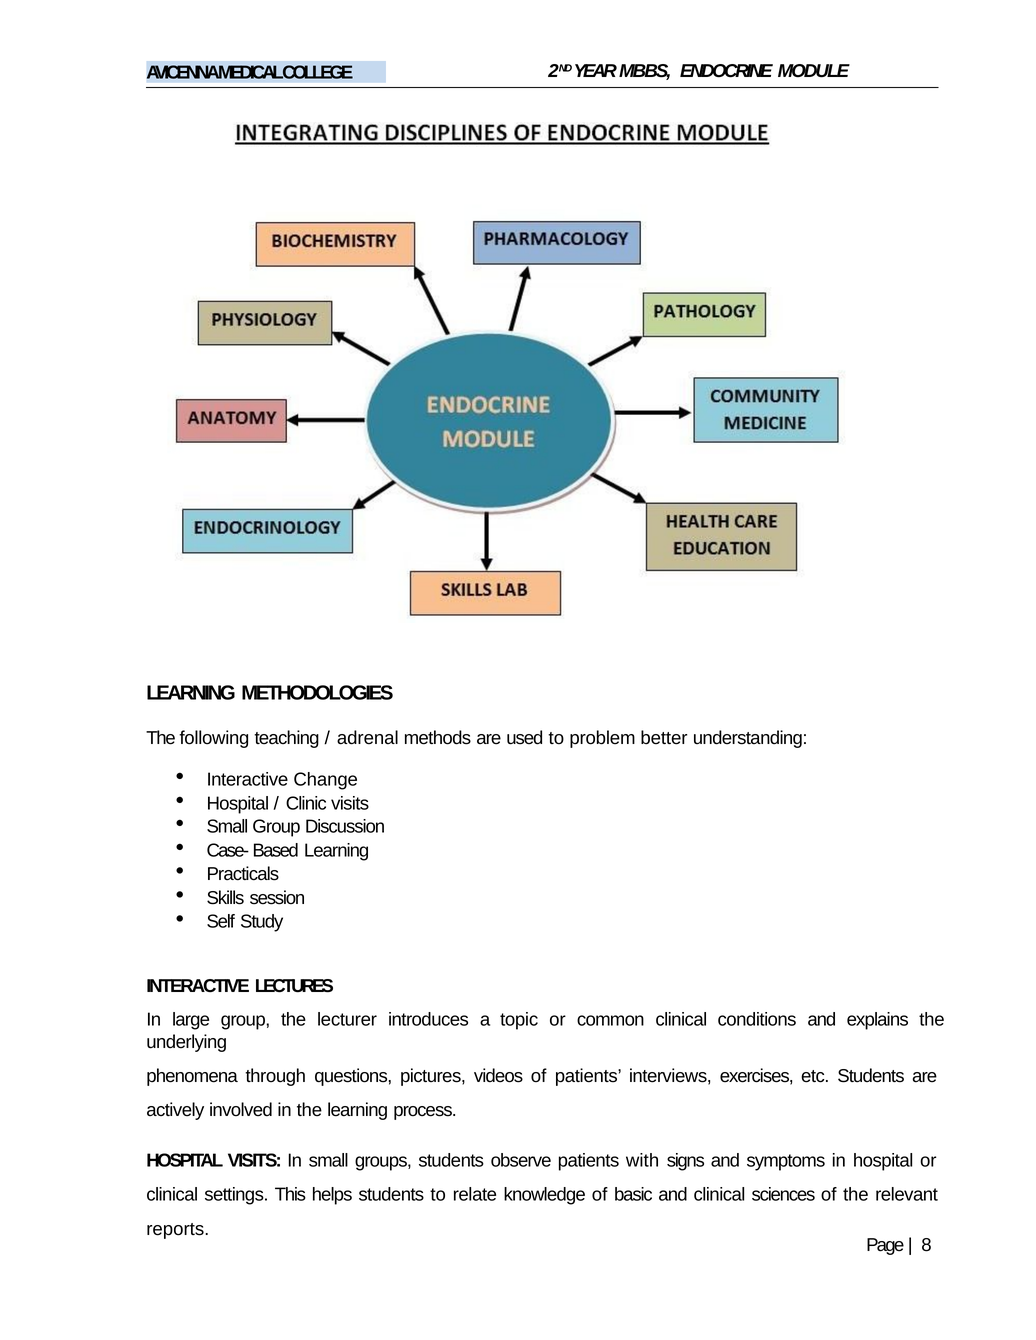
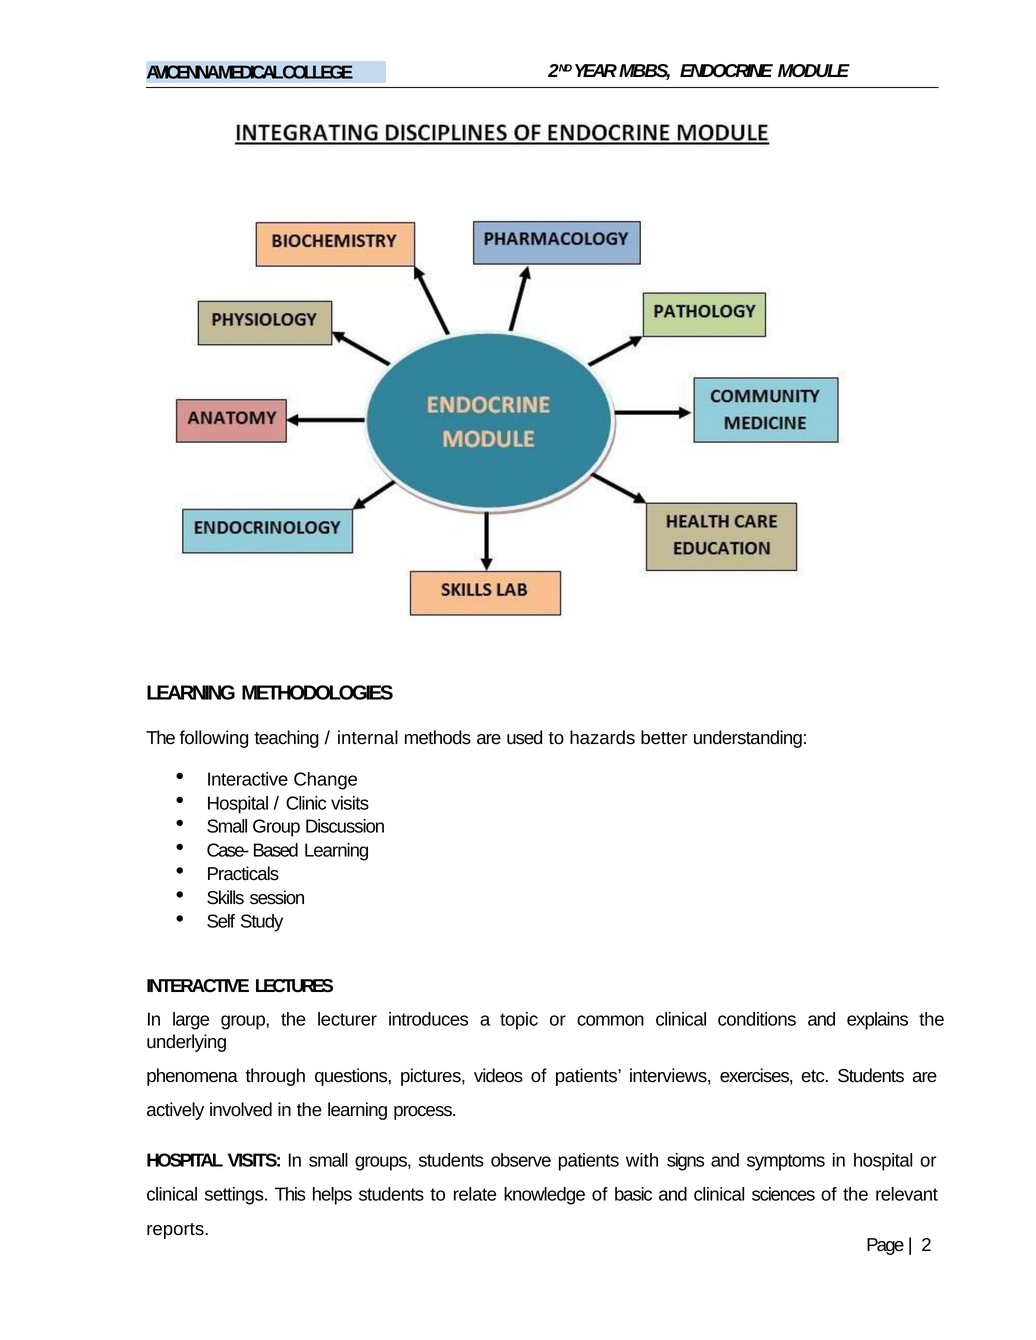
adrenal: adrenal -> internal
problem: problem -> hazards
8: 8 -> 2
